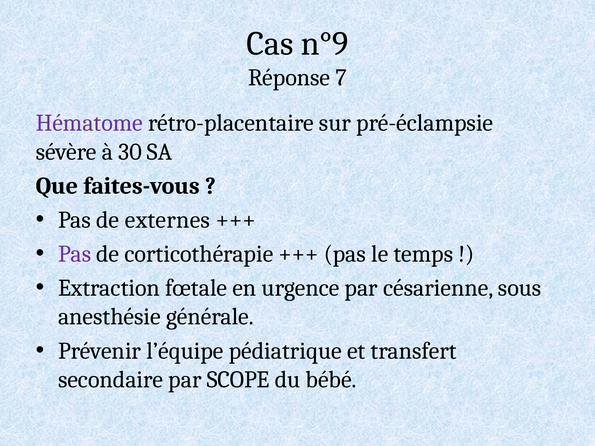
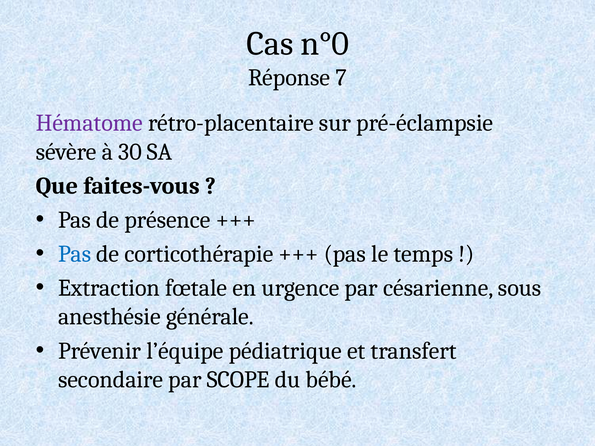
n°9: n°9 -> n°0
externes: externes -> présence
Pas at (75, 254) colour: purple -> blue
